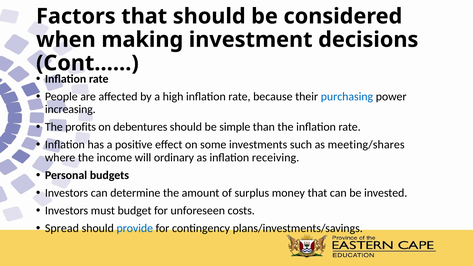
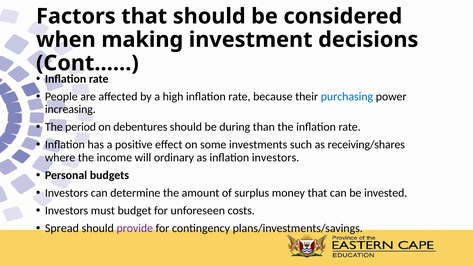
profits: profits -> period
simple: simple -> during
meeting/shares: meeting/shares -> receiving/shares
inflation receiving: receiving -> investors
provide colour: blue -> purple
